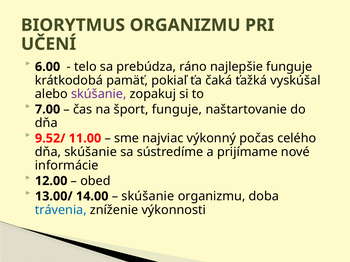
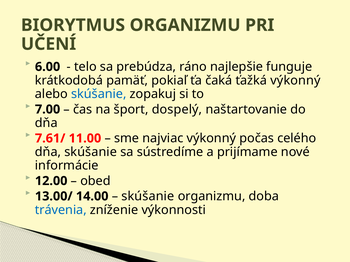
ťažká vyskúšal: vyskúšal -> výkonný
skúšanie at (99, 94) colour: purple -> blue
šport funguje: funguje -> dospelý
9.52/: 9.52/ -> 7.61/
